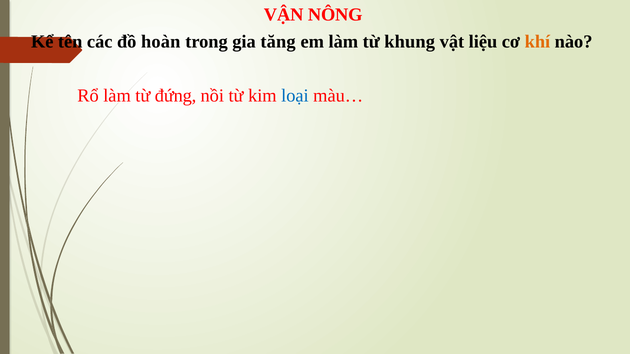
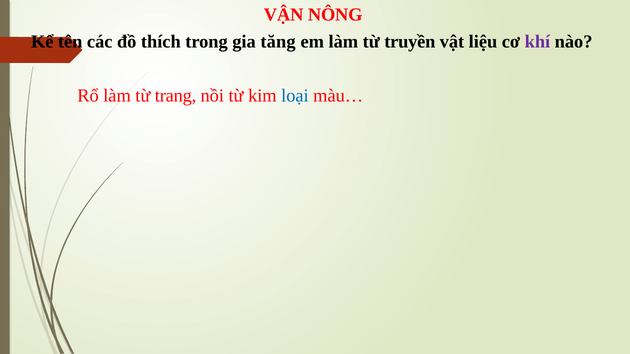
hoàn: hoàn -> thích
khung: khung -> truyền
khí colour: orange -> purple
đứng: đứng -> trang
